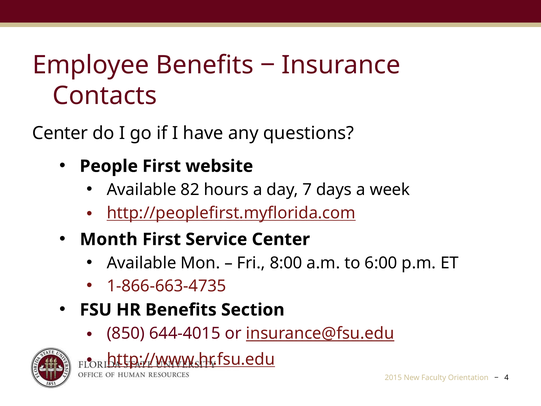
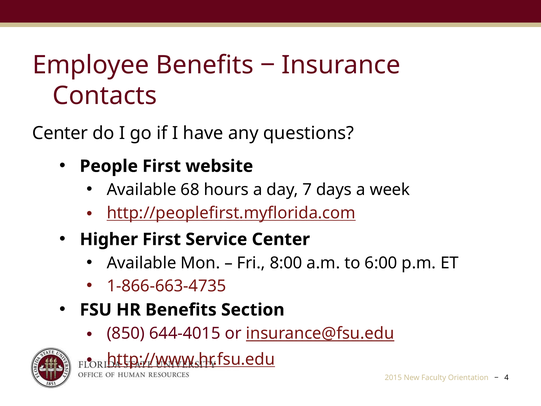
82: 82 -> 68
Month: Month -> Higher
